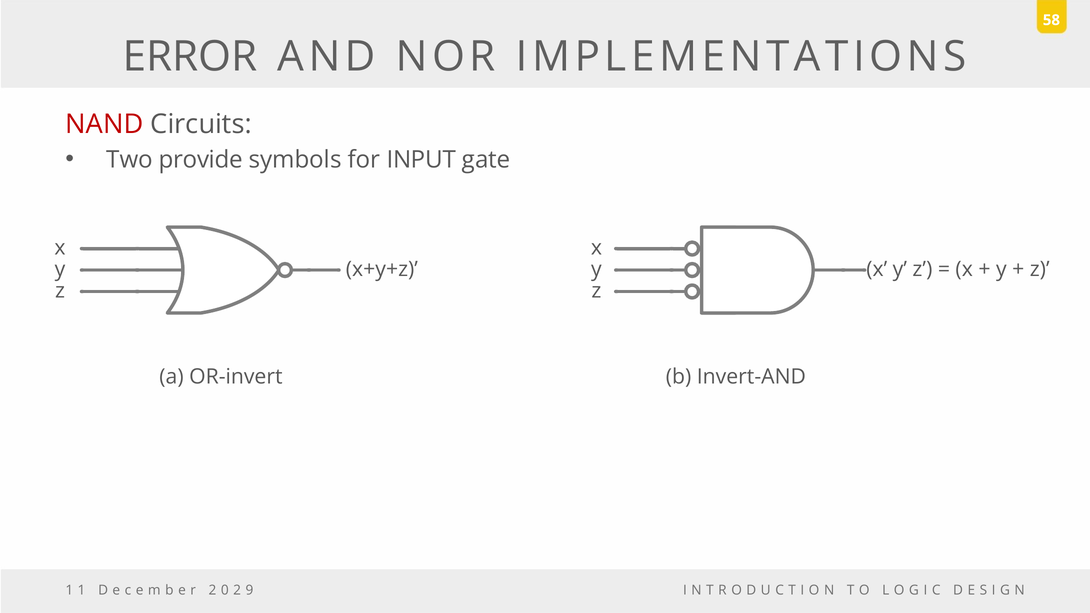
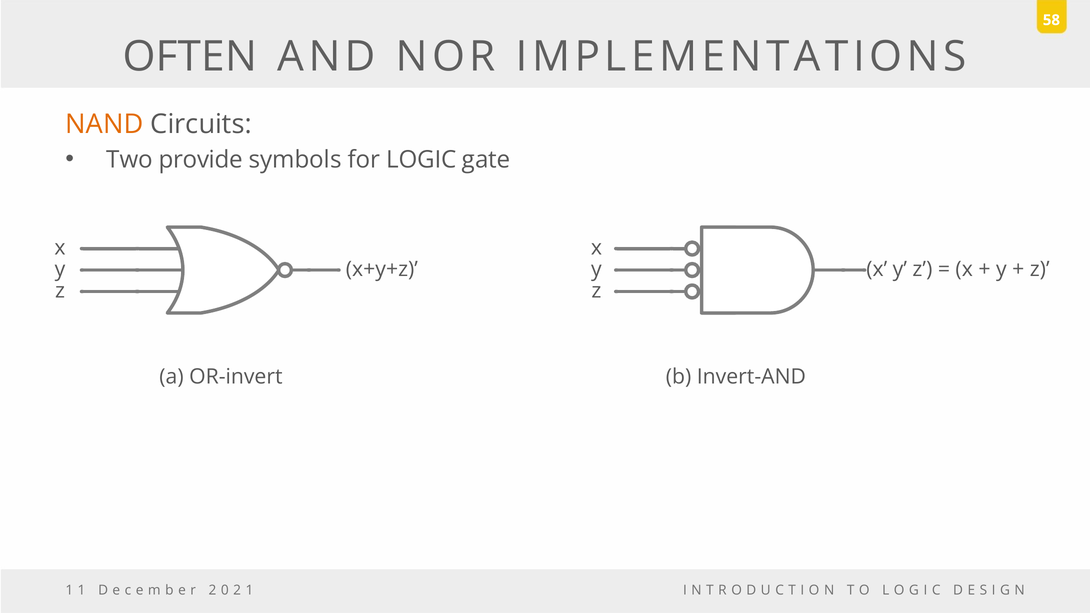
ERROR: ERROR -> OFTEN
NAND colour: red -> orange
INPUT: INPUT -> LOGIC
9 at (250, 591): 9 -> 1
